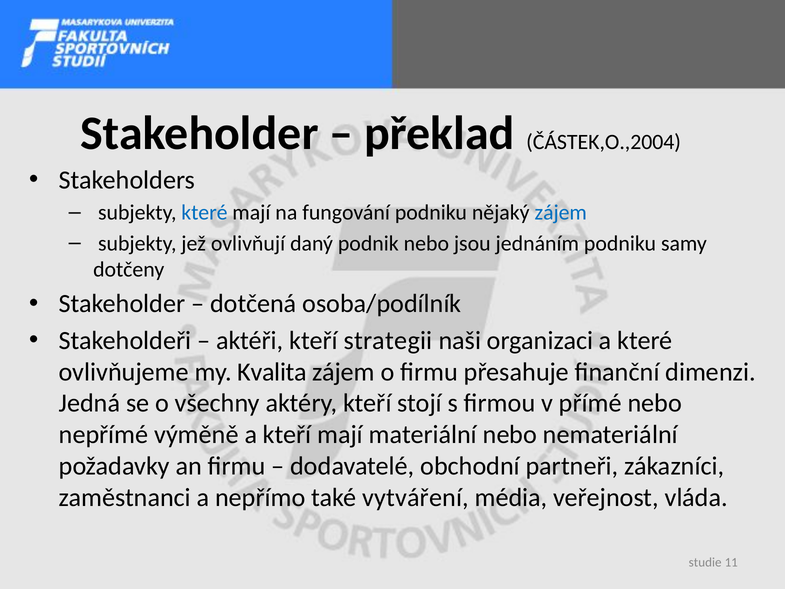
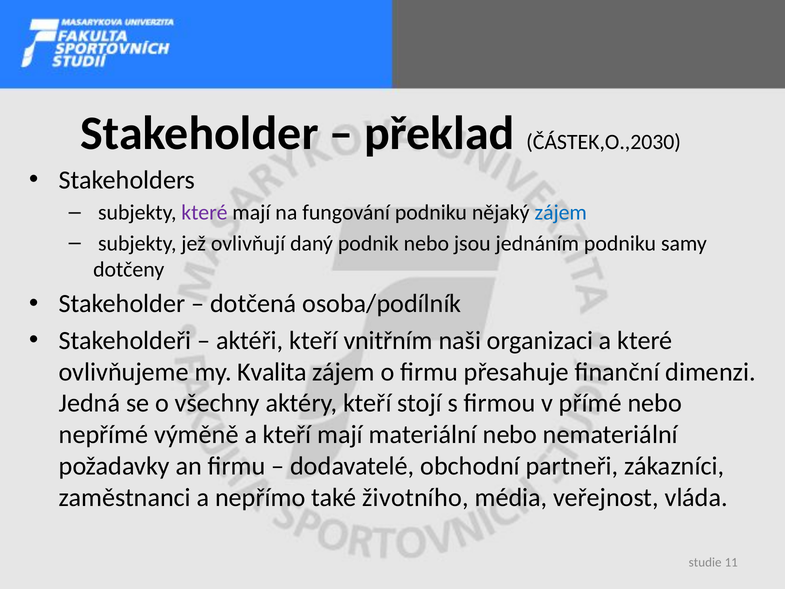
ČÁSTEK,O.,2004: ČÁSTEK,O.,2004 -> ČÁSTEK,O.,2030
které at (204, 213) colour: blue -> purple
strategii: strategii -> vnitřním
vytváření: vytváření -> životního
